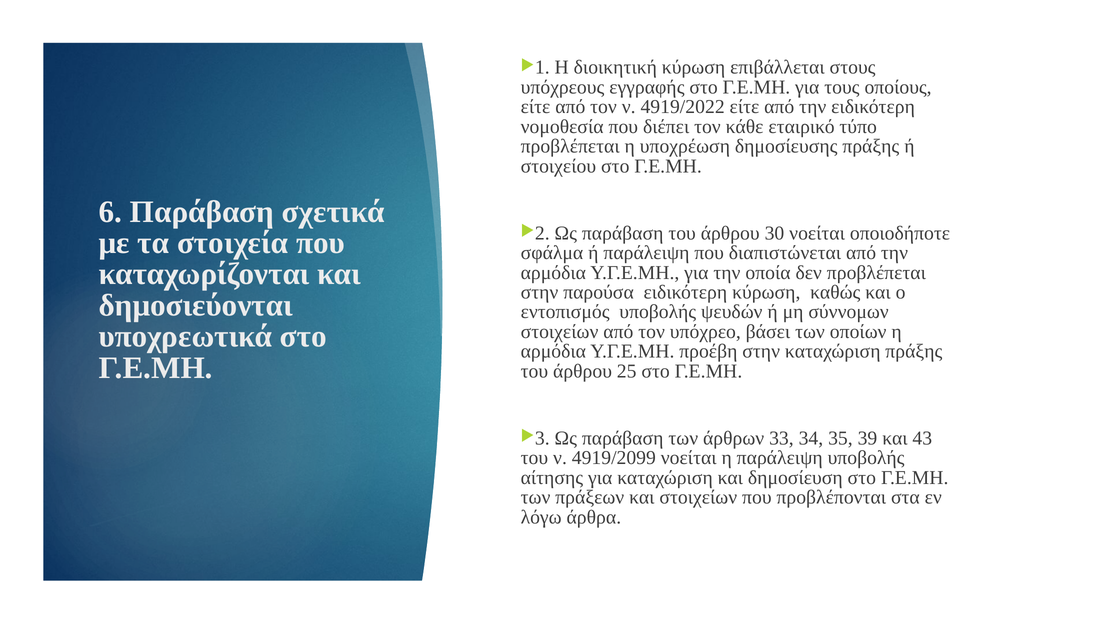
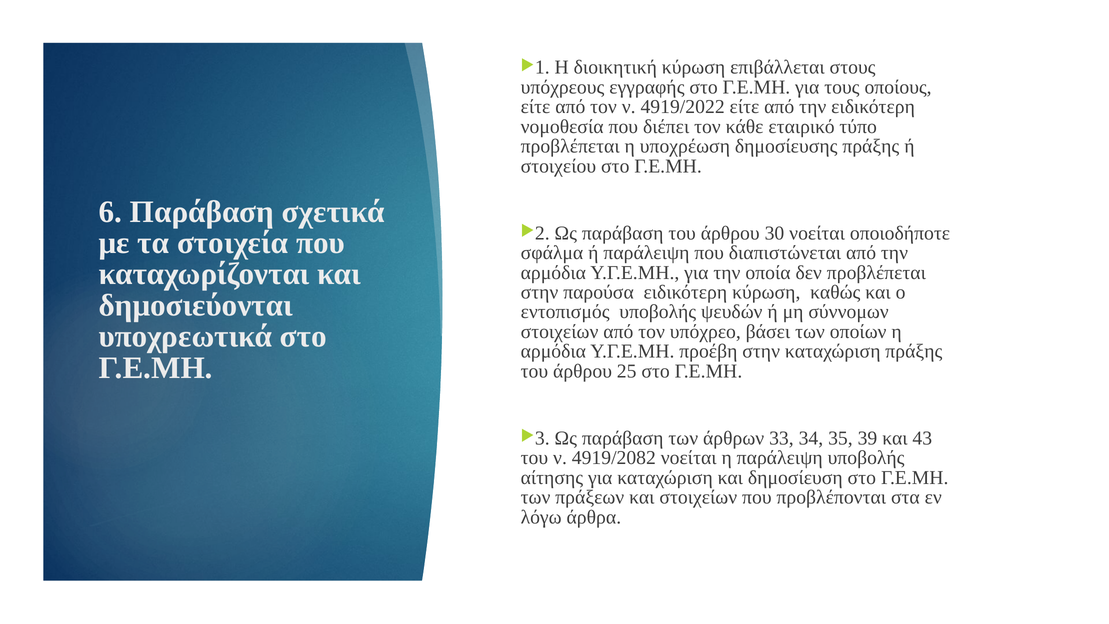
4919/2099: 4919/2099 -> 4919/2082
